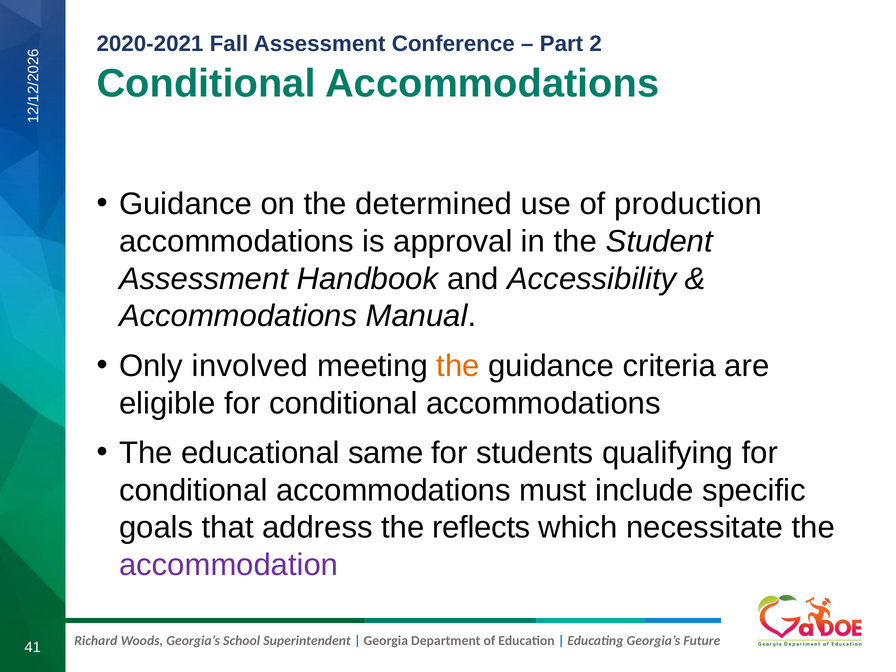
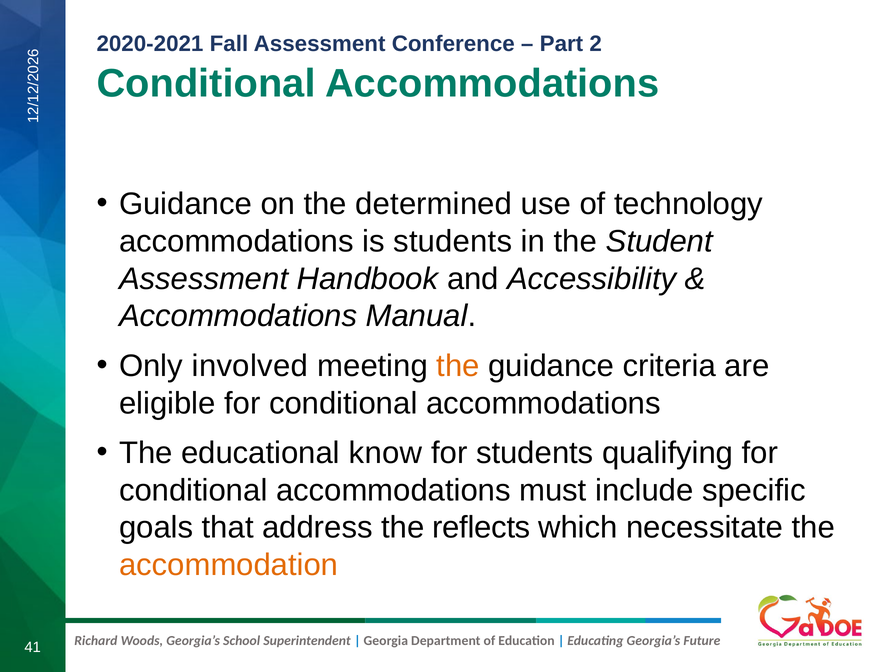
production: production -> technology
is approval: approval -> students
same: same -> know
accommodation colour: purple -> orange
